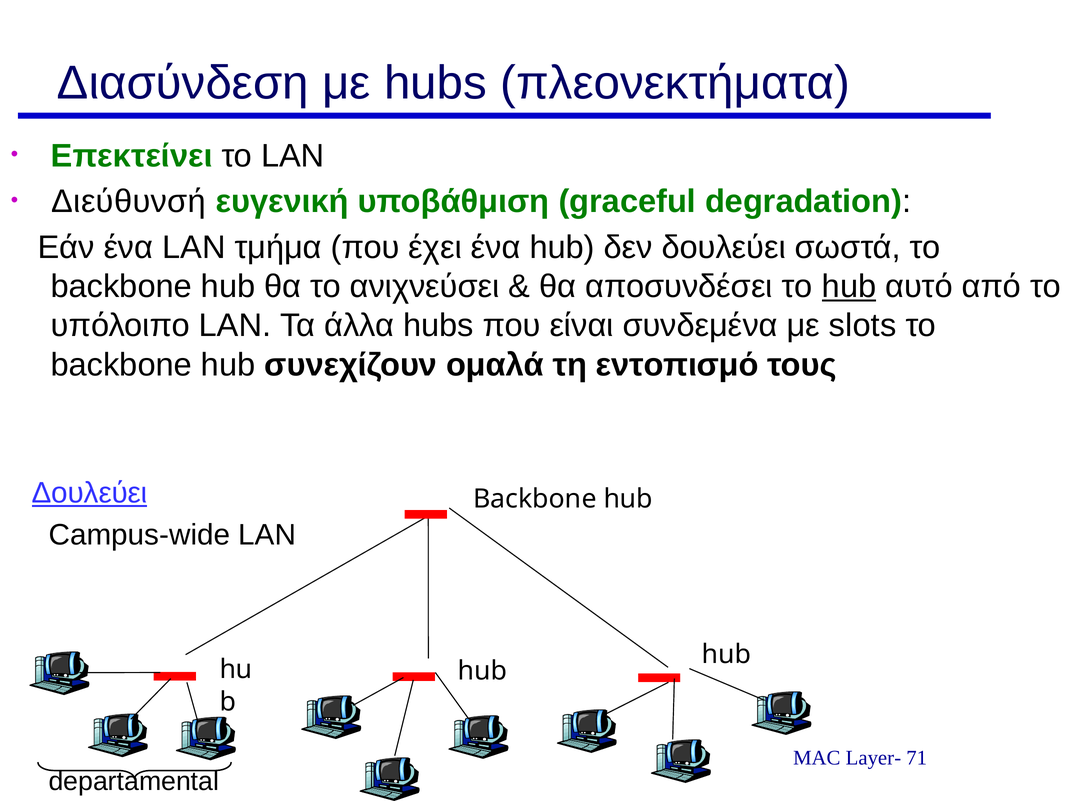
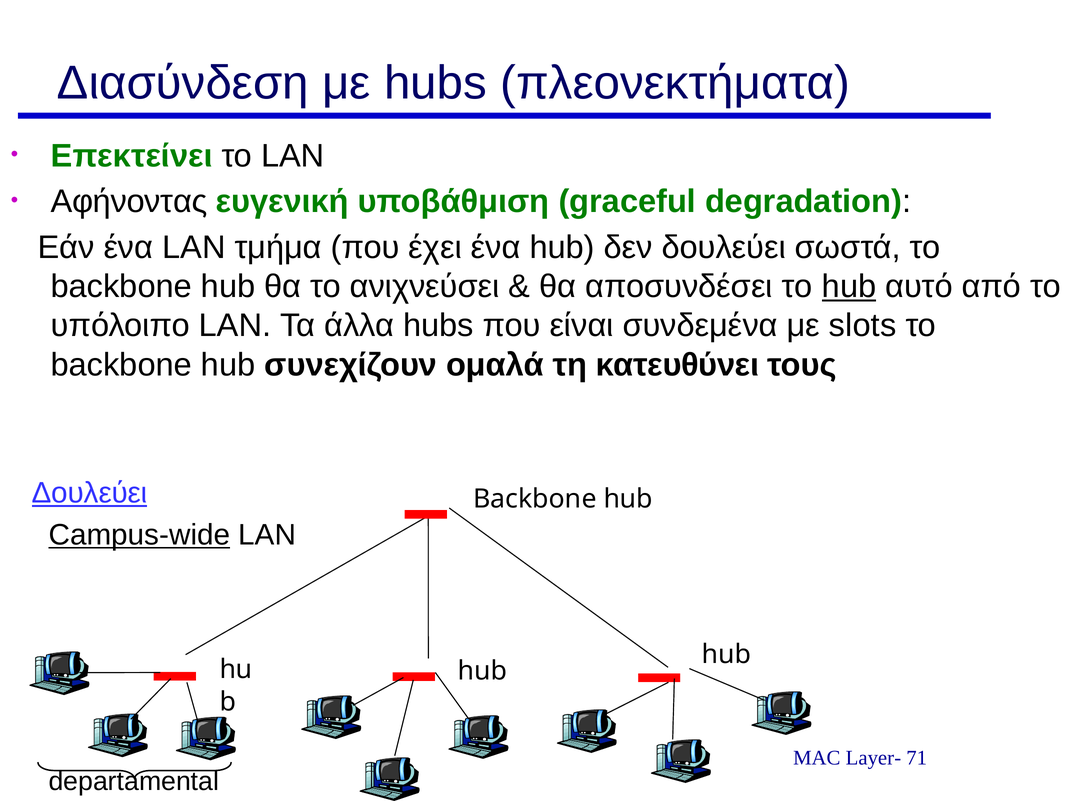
Διεύθυνσή: Διεύθυνσή -> Αφήνοντας
εντοπισμό: εντοπισμό -> κατευθύνει
Campus-wide underline: none -> present
